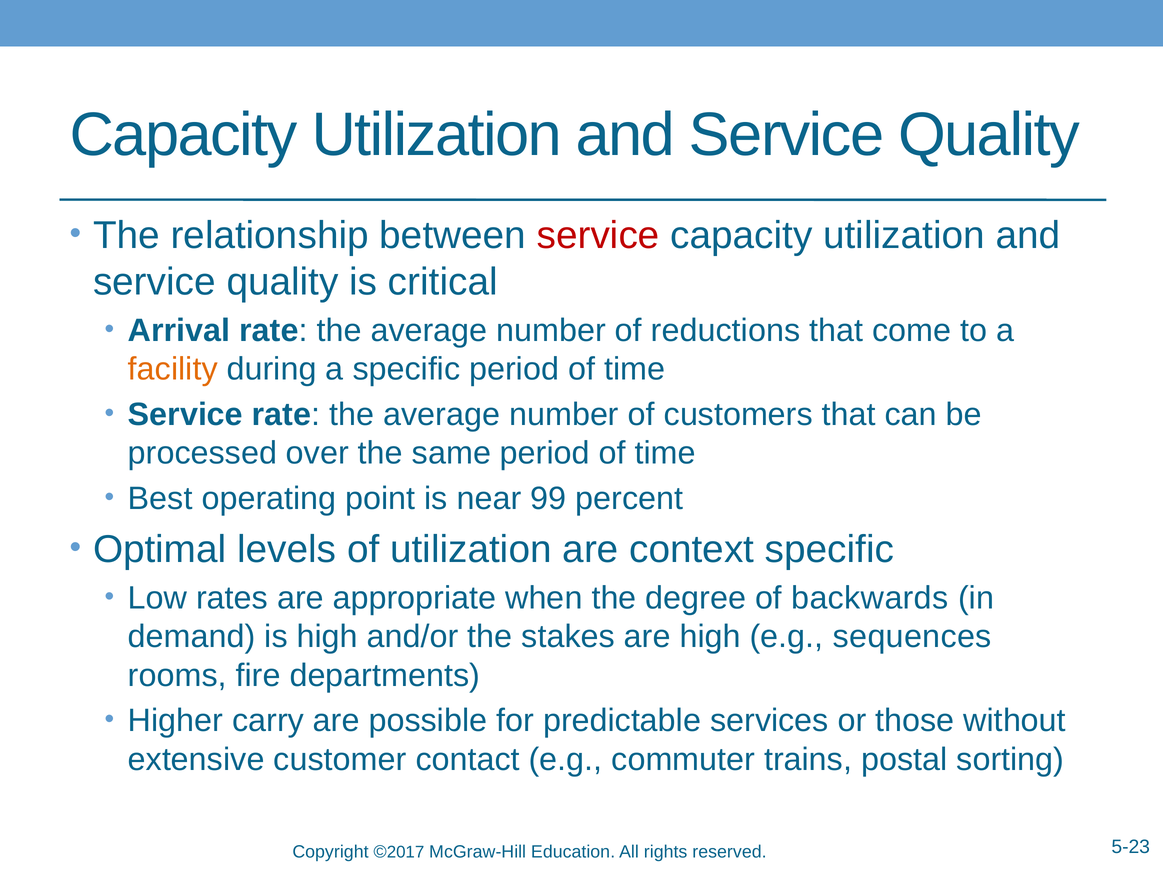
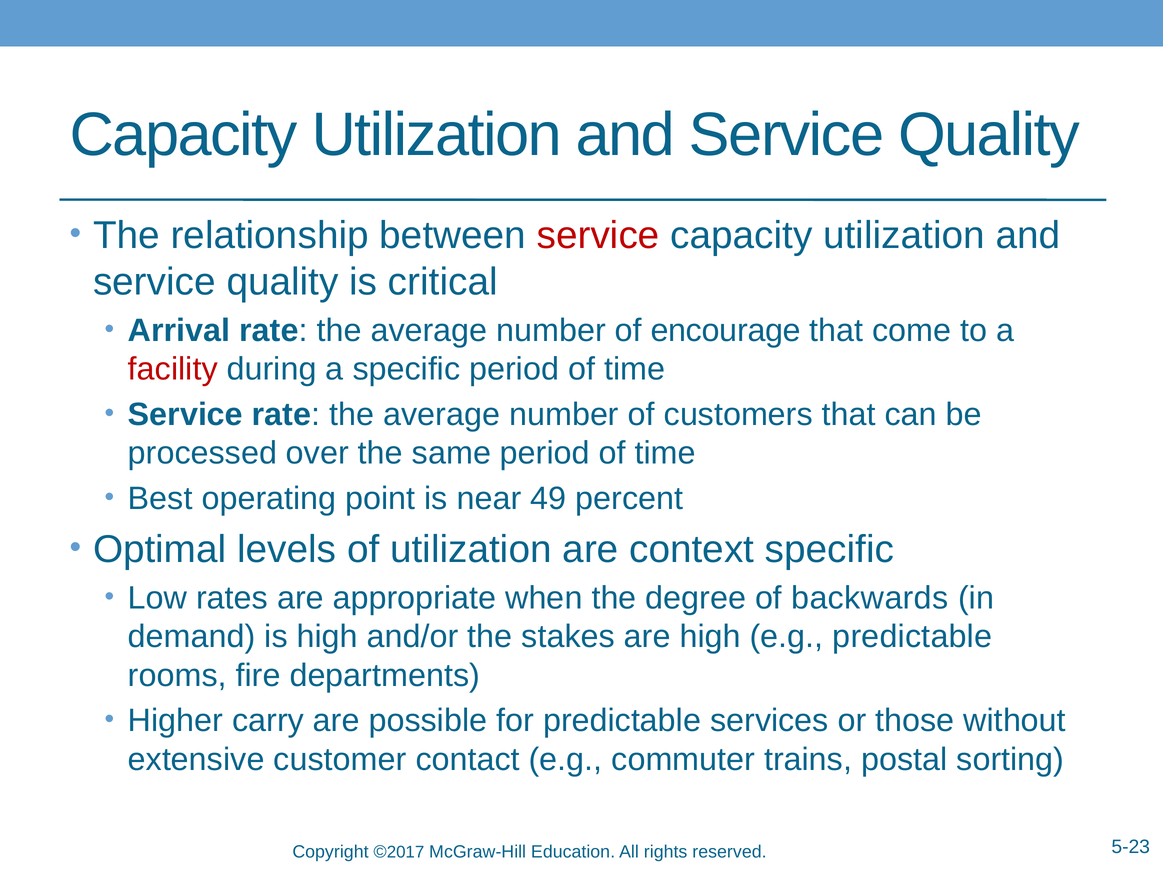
reductions: reductions -> encourage
facility colour: orange -> red
99: 99 -> 49
e.g sequences: sequences -> predictable
